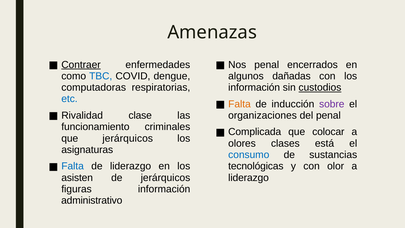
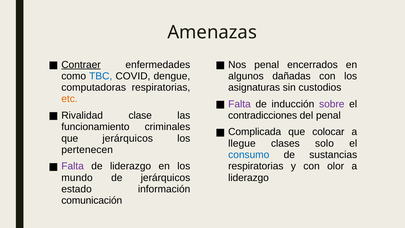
información at (254, 87): información -> asignaturas
custodios underline: present -> none
etc colour: blue -> orange
Falta at (239, 104) colour: orange -> purple
organizaciones: organizaciones -> contradicciones
olores: olores -> llegue
está: está -> solo
asignaturas: asignaturas -> pertenecen
tecnológicas at (256, 166): tecnológicas -> respiratorias
Falta at (73, 166) colour: blue -> purple
asisten: asisten -> mundo
figuras: figuras -> estado
administrativo: administrativo -> comunicación
